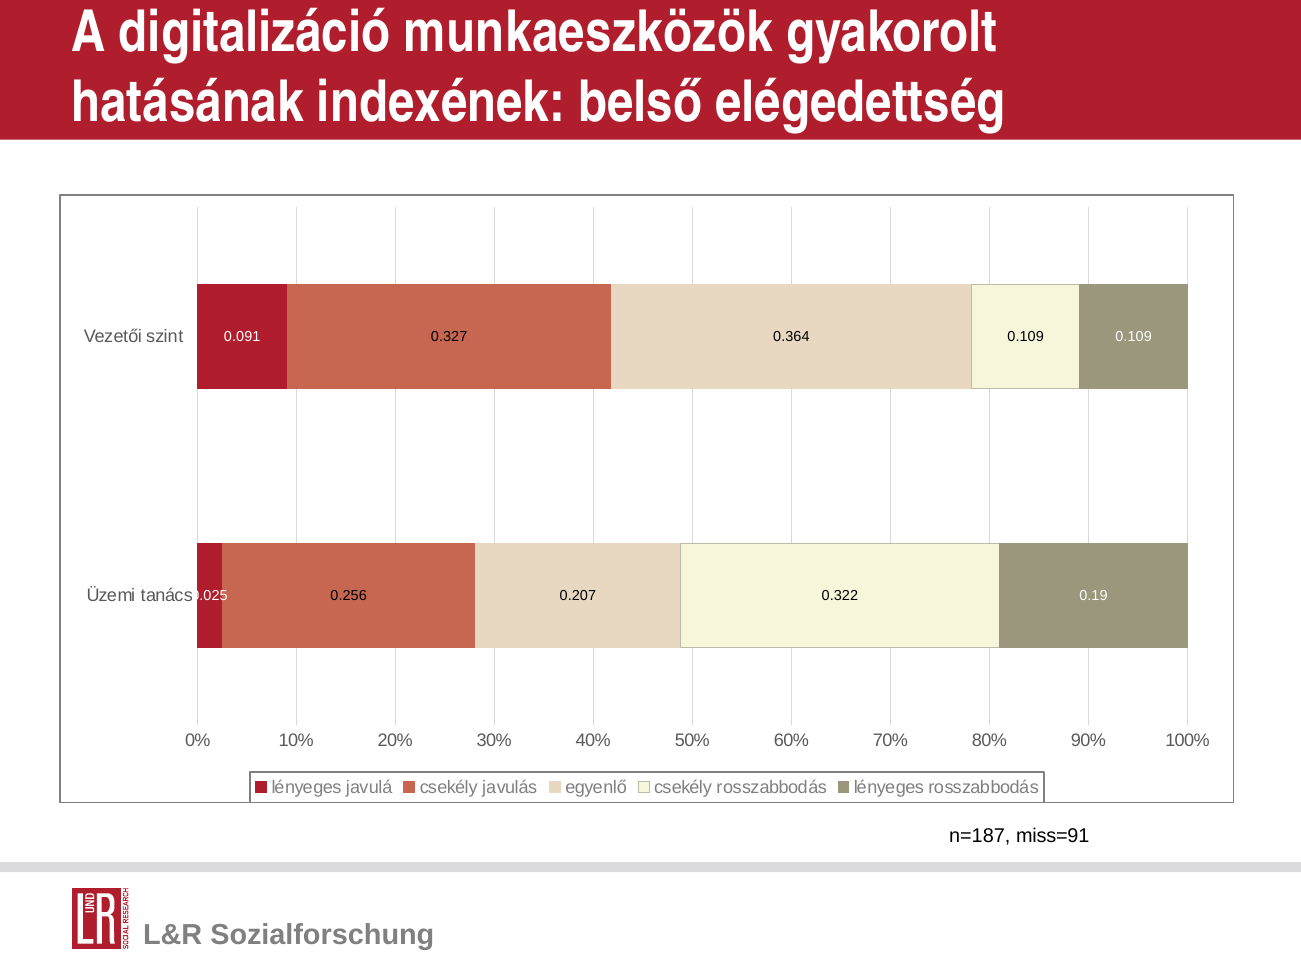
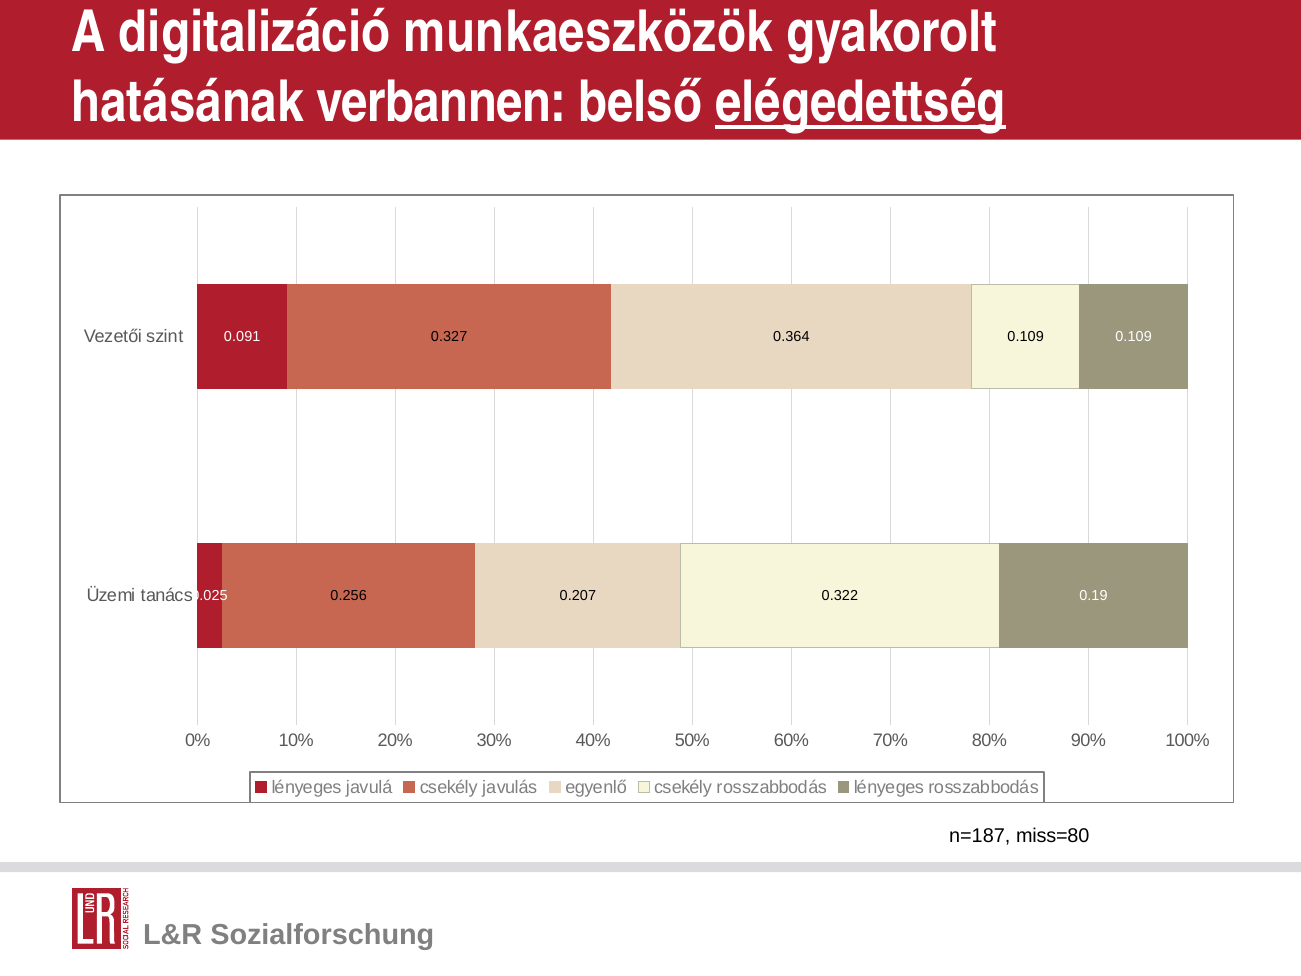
indexének: indexének -> verbannen
elégedettség underline: none -> present
miss=91: miss=91 -> miss=80
